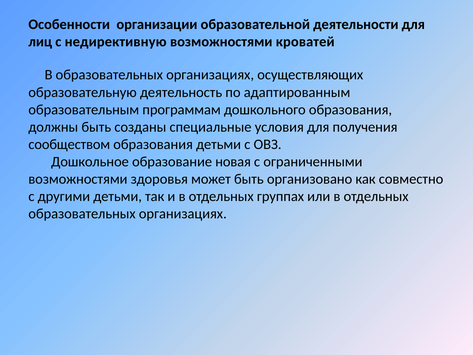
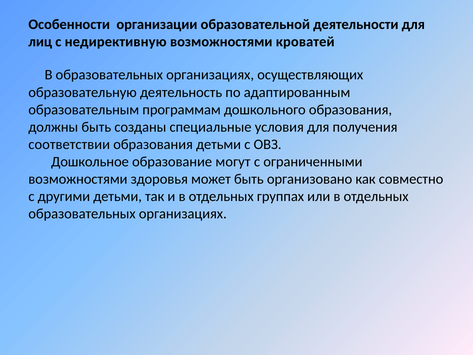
сообществом: сообществом -> соответствии
новая: новая -> могут
